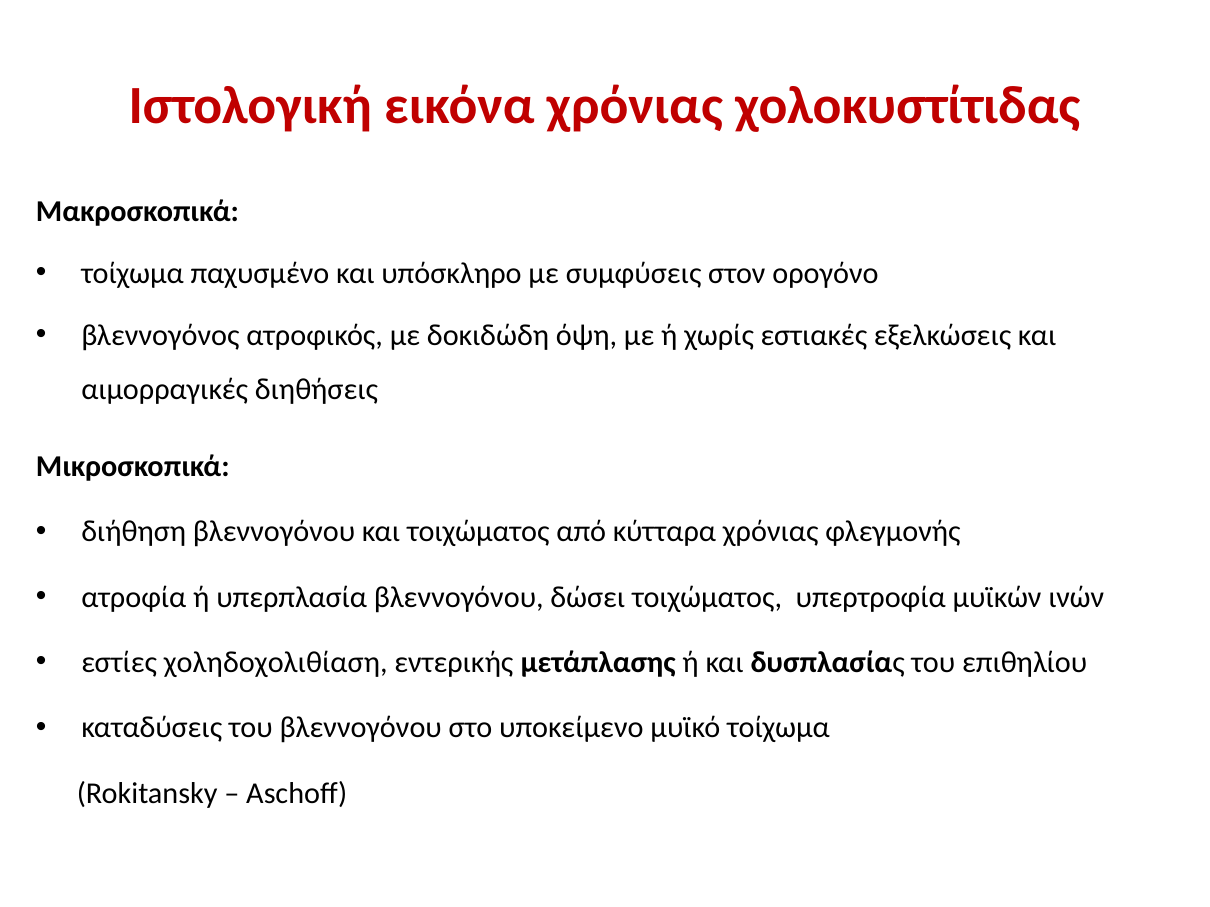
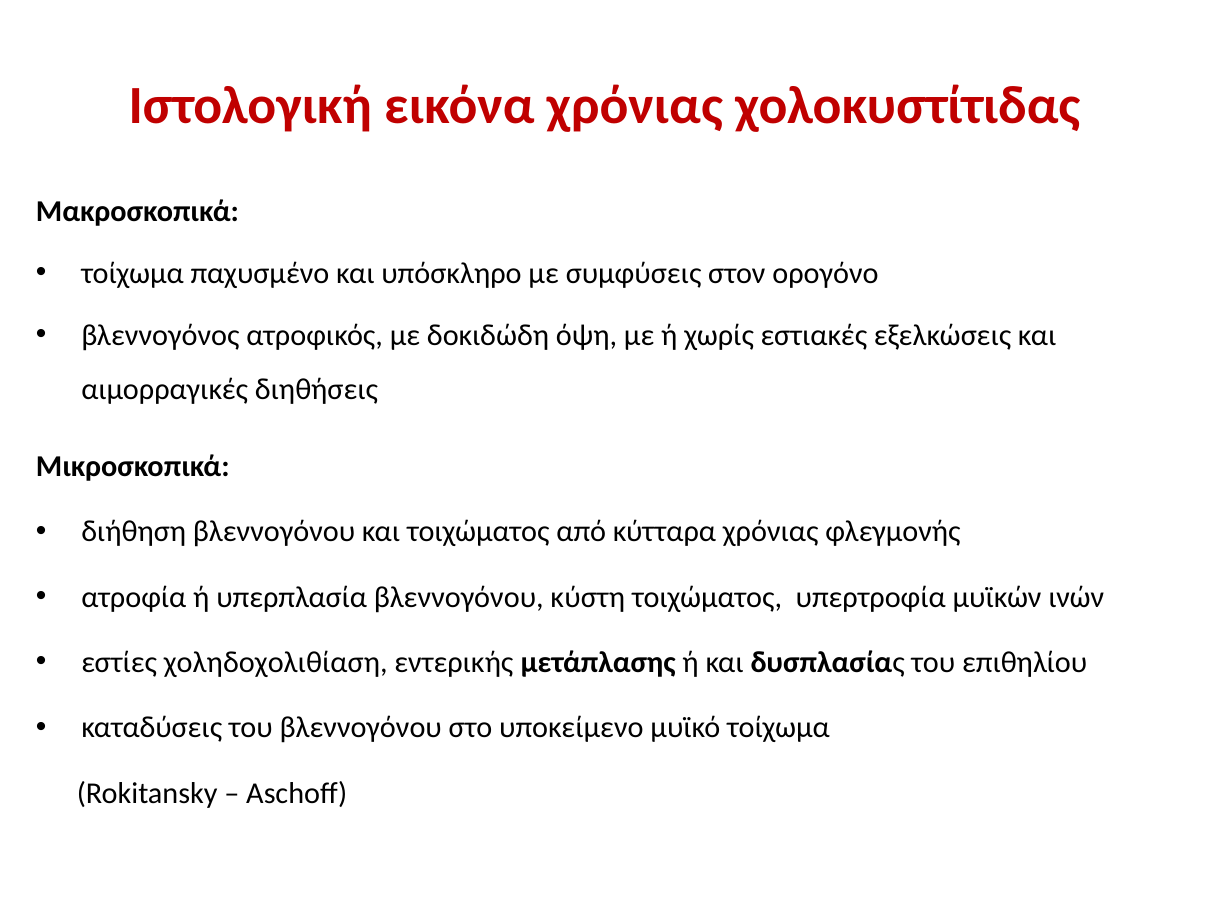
δώσει: δώσει -> κύστη
